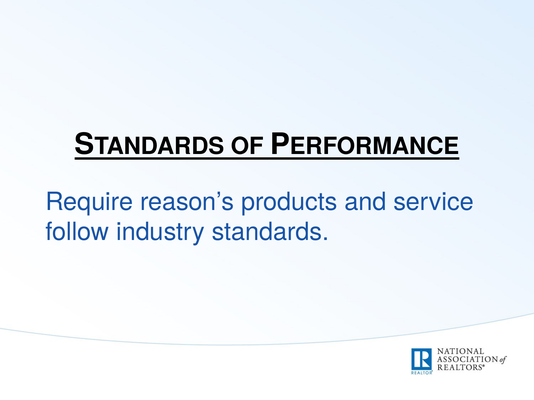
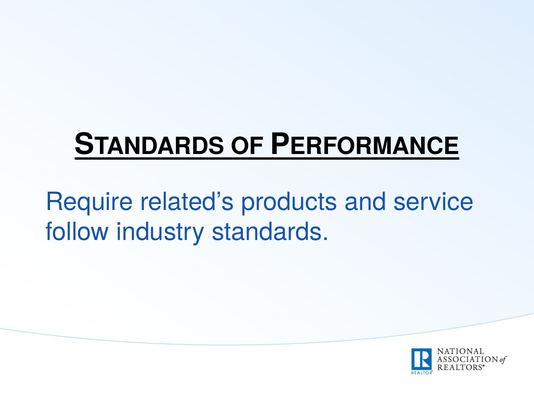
reason’s: reason’s -> related’s
